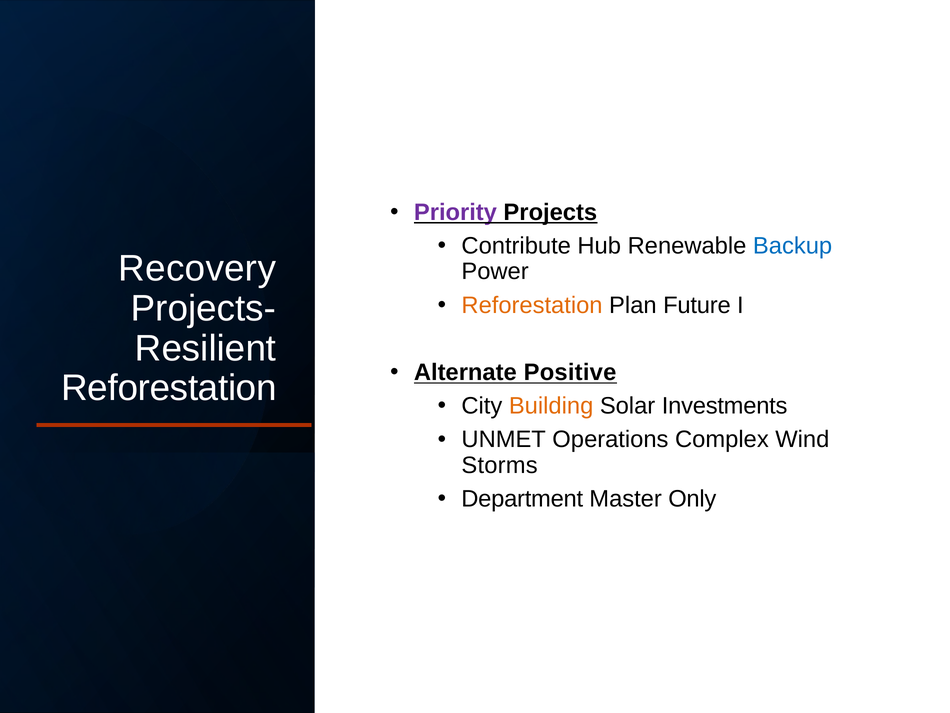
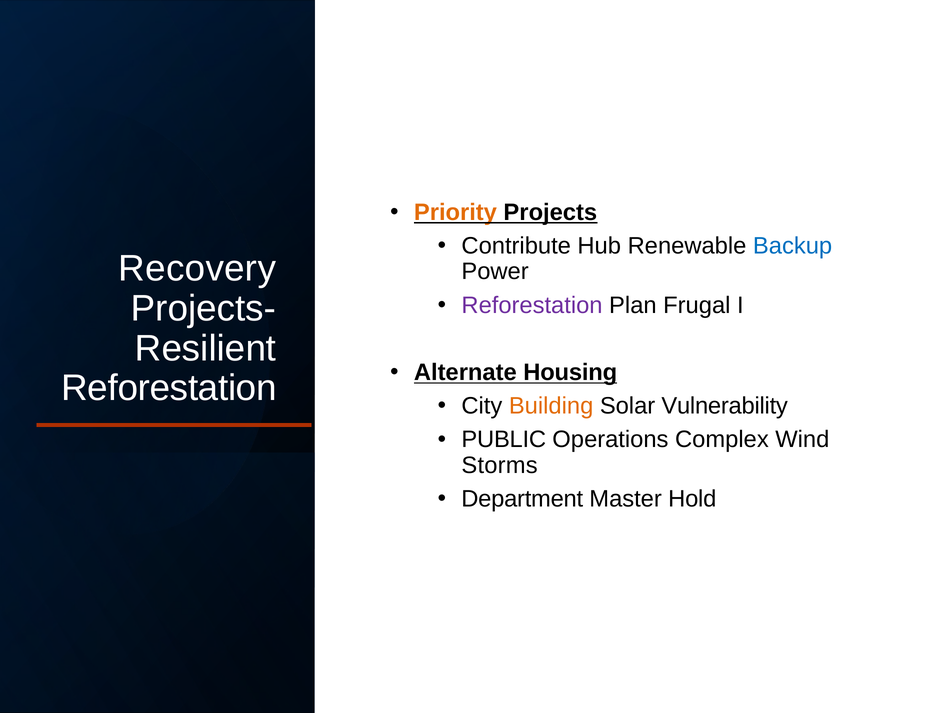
Priority colour: purple -> orange
Reforestation at (532, 305) colour: orange -> purple
Future: Future -> Frugal
Positive: Positive -> Housing
Investments: Investments -> Vulnerability
UNMET: UNMET -> PUBLIC
Only: Only -> Hold
